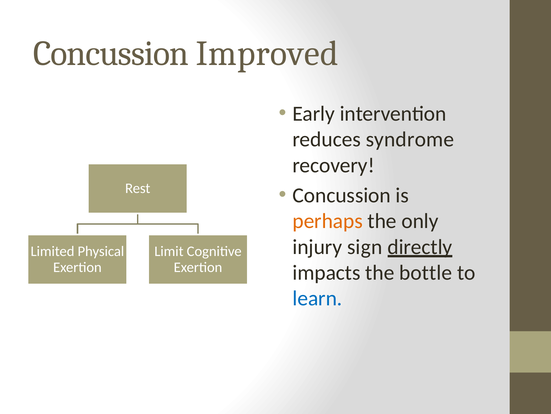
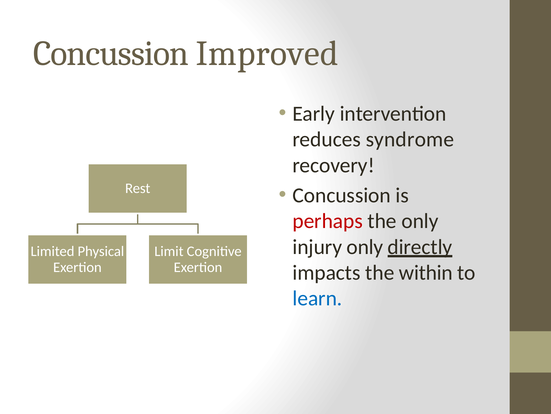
perhaps colour: orange -> red
injury sign: sign -> only
bottle: bottle -> within
